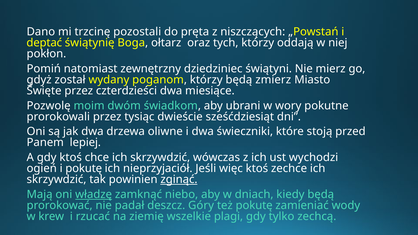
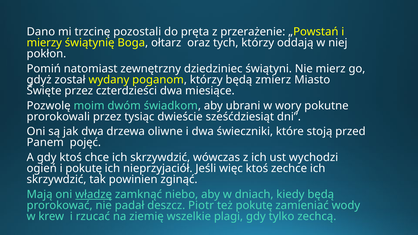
niszczących: niszczących -> przerażenie
deptać: deptać -> mierzy
lepiej: lepiej -> pojęć
zginąć underline: present -> none
Góry: Góry -> Piotr
